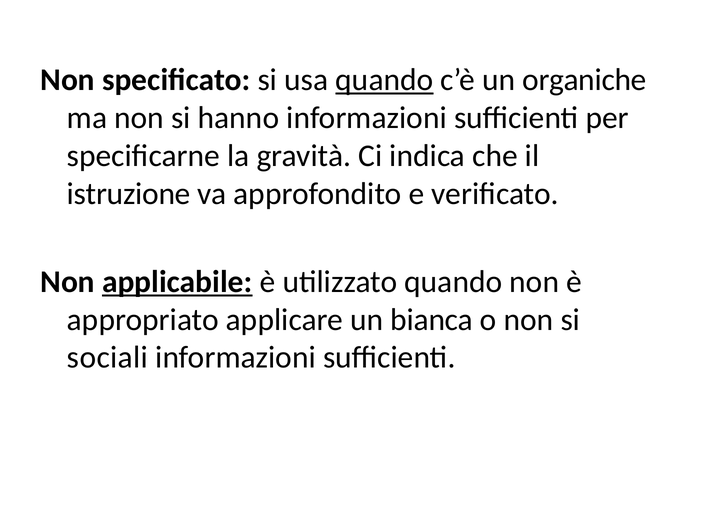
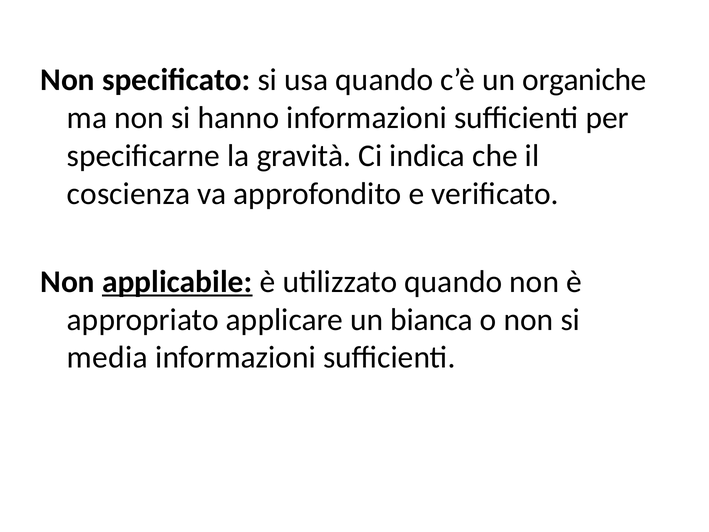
quando at (384, 80) underline: present -> none
istruzione: istruzione -> coscienza
sociali: sociali -> media
